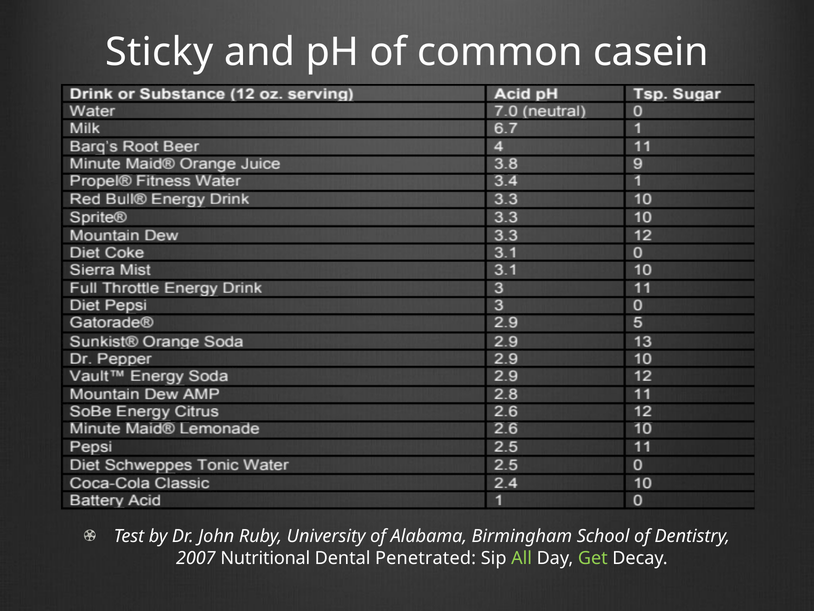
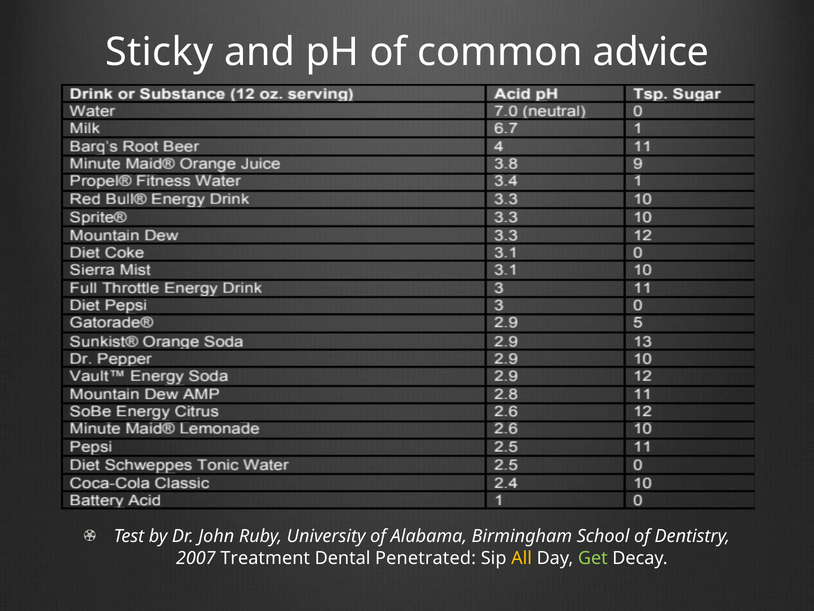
casein: casein -> advice
Nutritional: Nutritional -> Treatment
All colour: light green -> yellow
